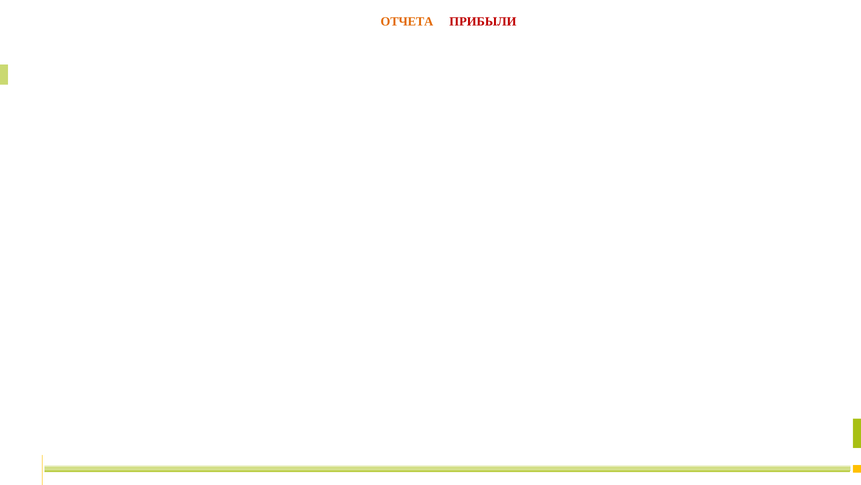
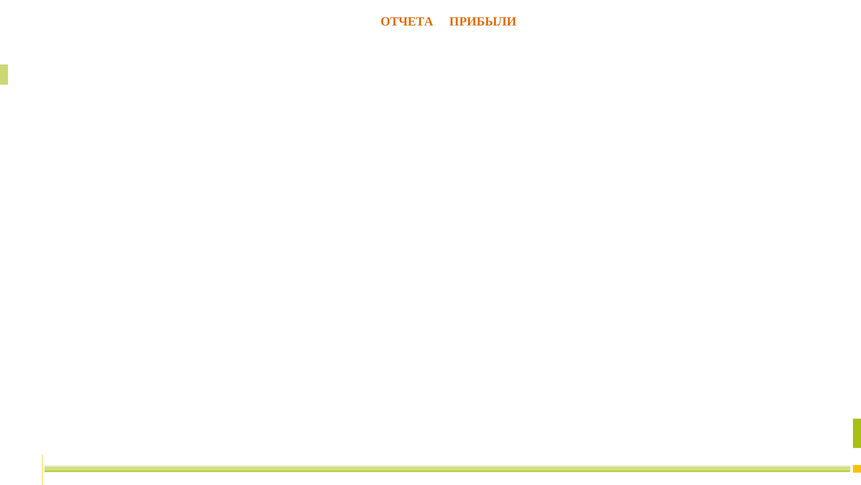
ПРИБЫЛИ colour: red -> orange
